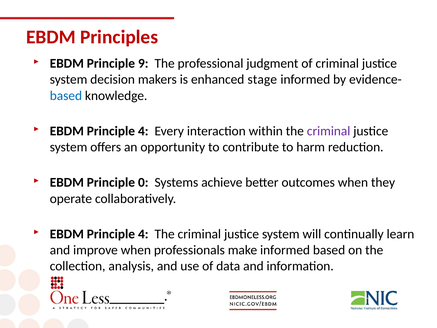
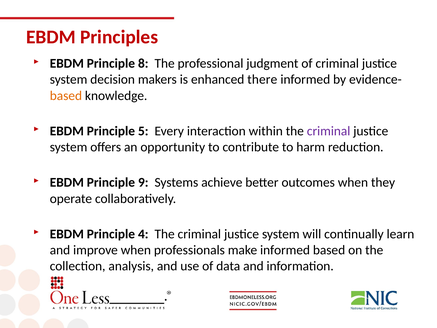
9: 9 -> 8
stage: stage -> there
based at (66, 96) colour: blue -> orange
4 at (143, 131): 4 -> 5
0: 0 -> 9
